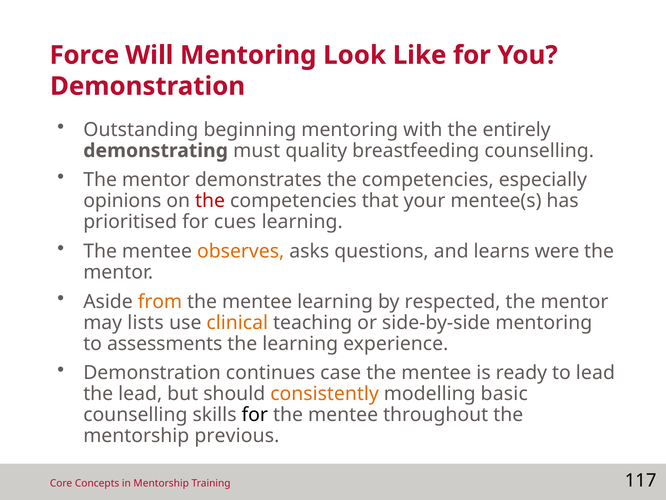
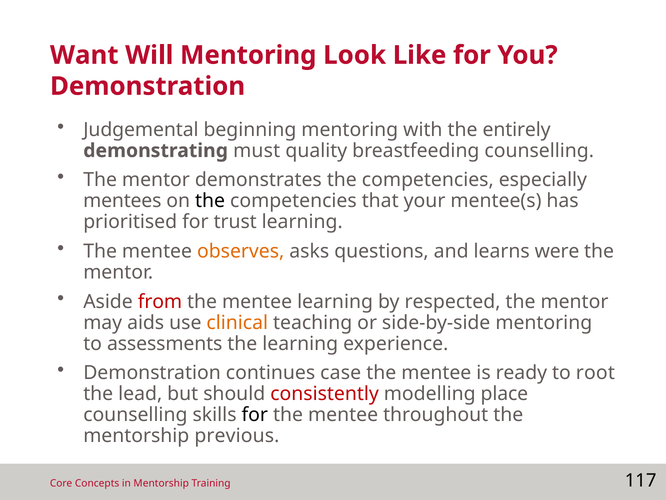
Force: Force -> Want
Outstanding: Outstanding -> Judgemental
opinions: opinions -> mentees
the at (210, 201) colour: red -> black
cues: cues -> trust
from colour: orange -> red
lists: lists -> aids
to lead: lead -> root
consistently colour: orange -> red
basic: basic -> place
